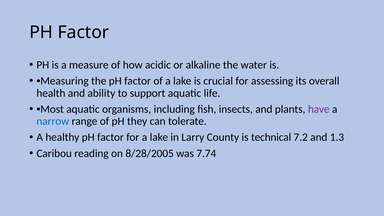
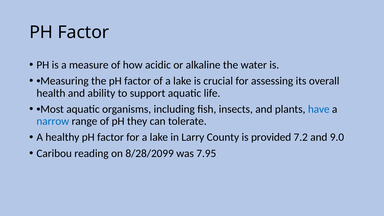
have colour: purple -> blue
technical: technical -> provided
1.3: 1.3 -> 9.0
8/28/2005: 8/28/2005 -> 8/28/2099
7.74: 7.74 -> 7.95
